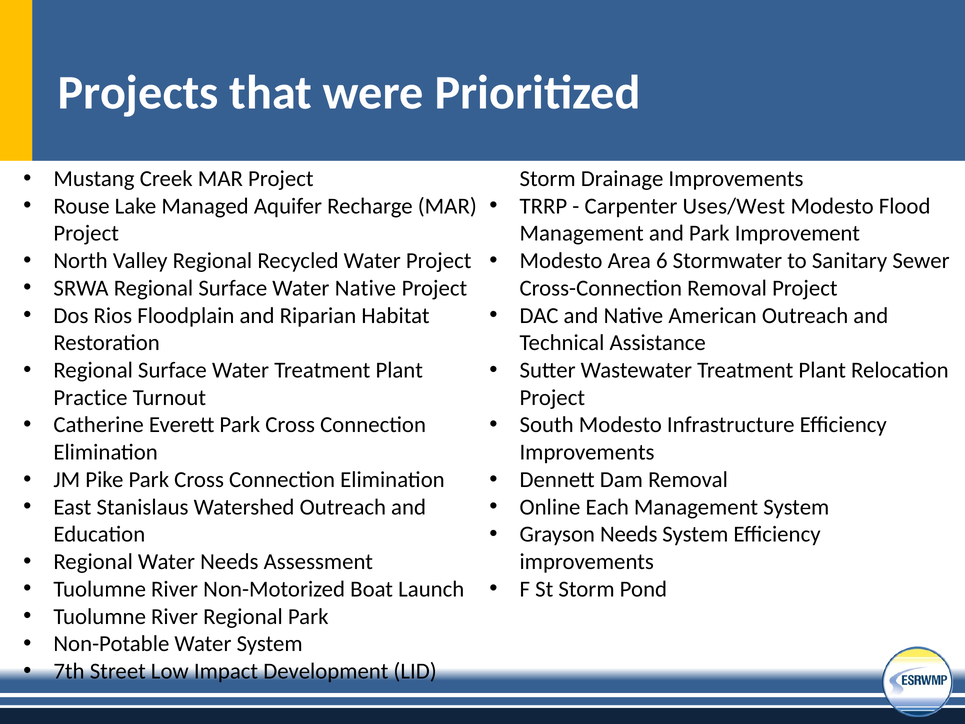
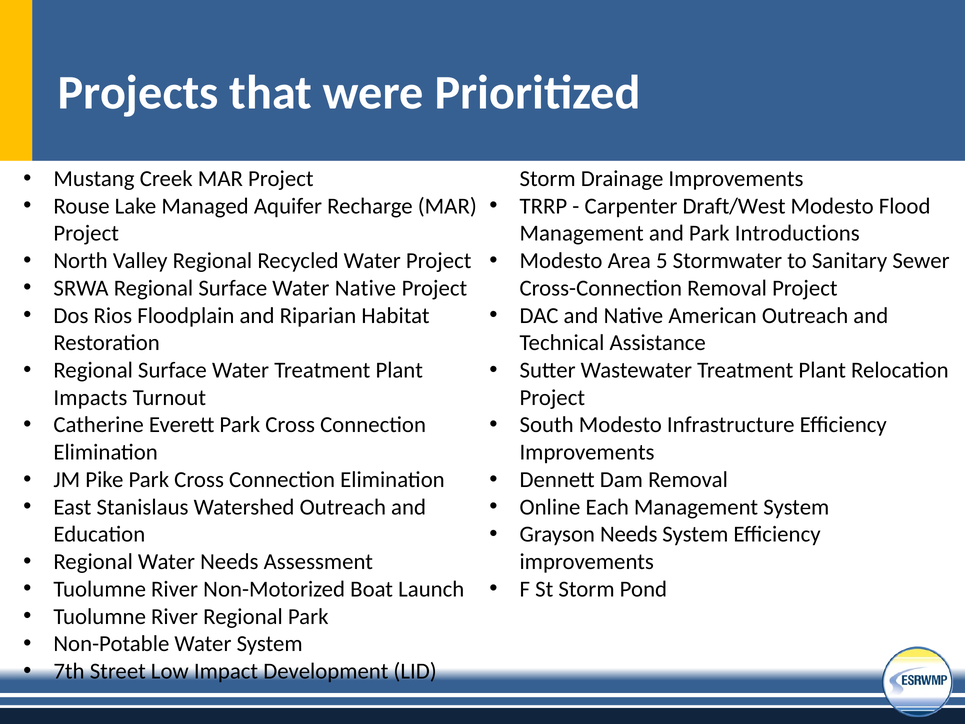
Uses/West: Uses/West -> Draft/West
Improvement: Improvement -> Introductions
6: 6 -> 5
Practice: Practice -> Impacts
